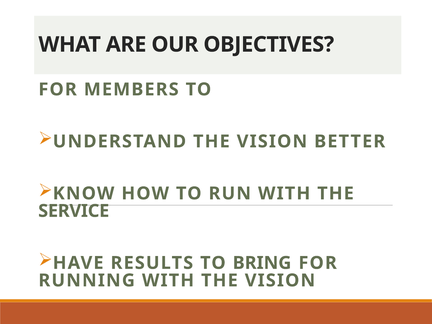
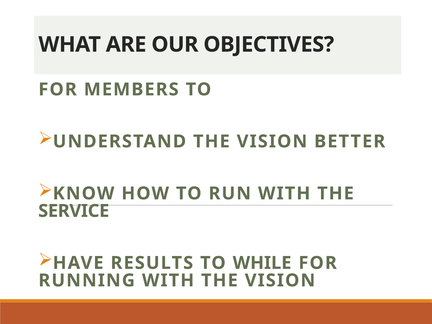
BRING: BRING -> WHILE
